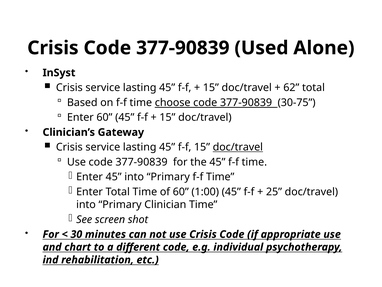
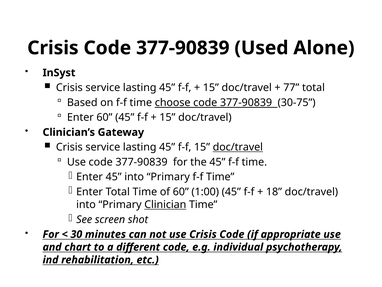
62: 62 -> 77
25: 25 -> 18
Clinician underline: none -> present
